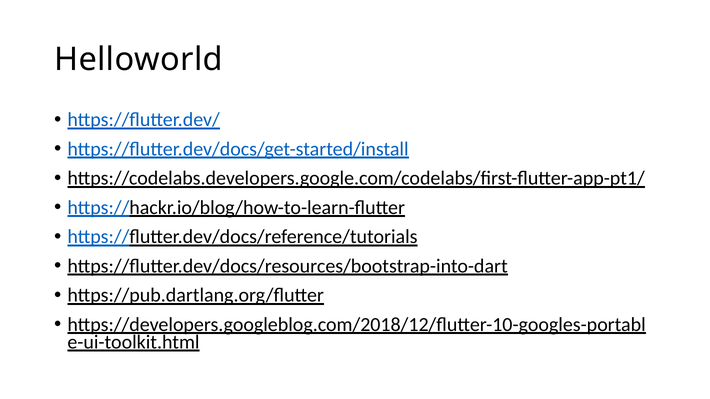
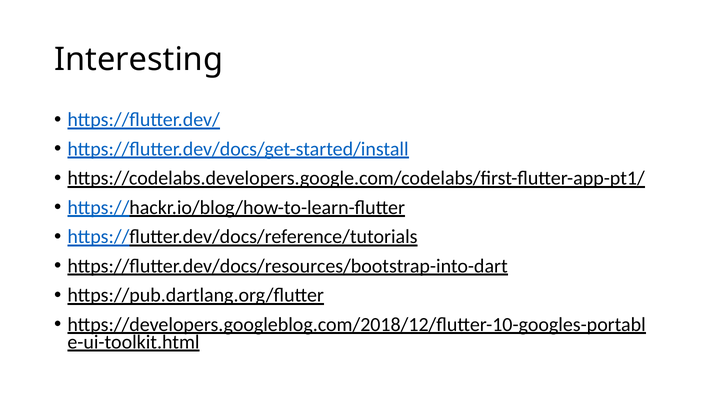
Helloworld: Helloworld -> Interesting
